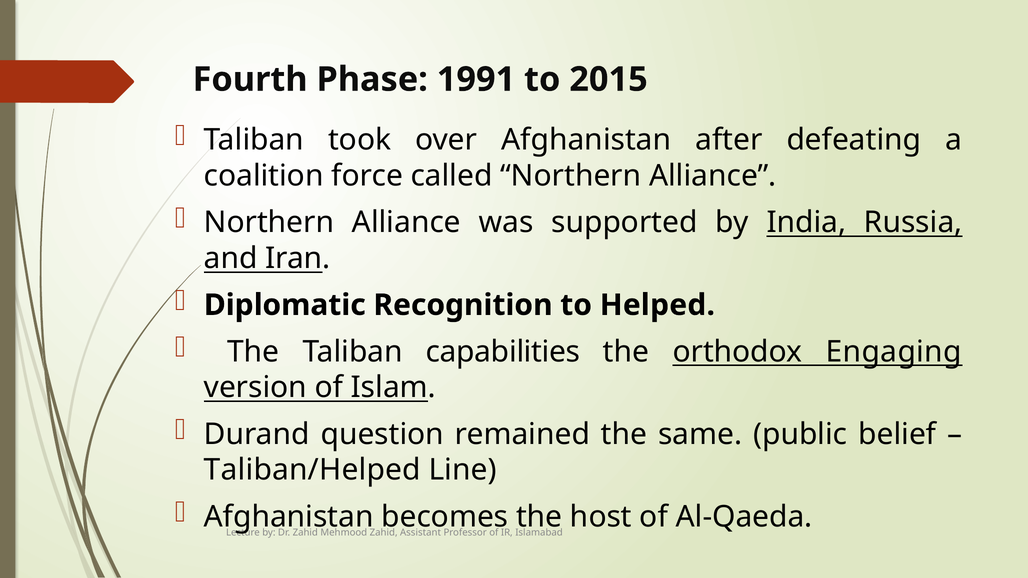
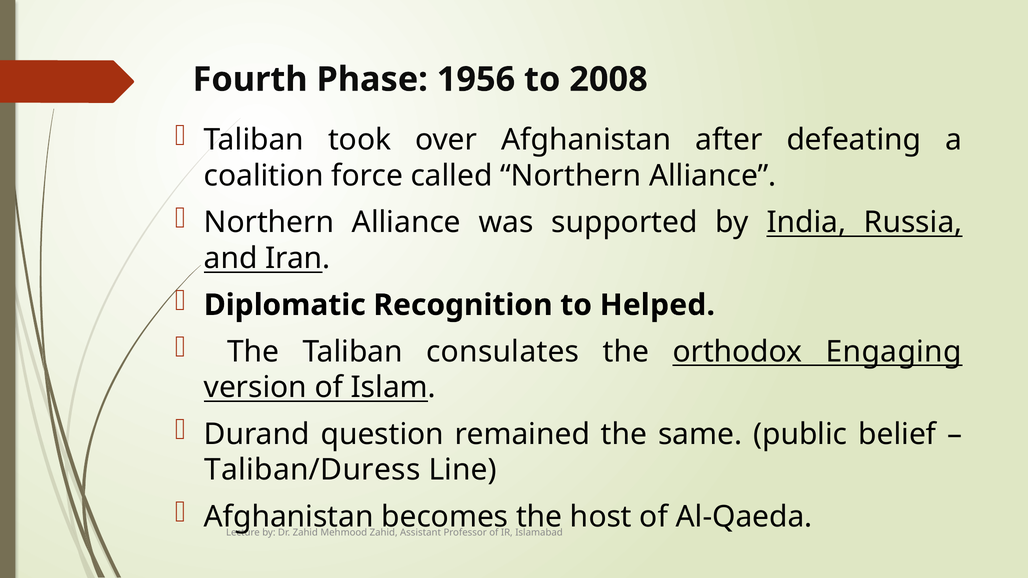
1991: 1991 -> 1956
2015: 2015 -> 2008
capabilities: capabilities -> consulates
Taliban/Helped: Taliban/Helped -> Taliban/Duress
